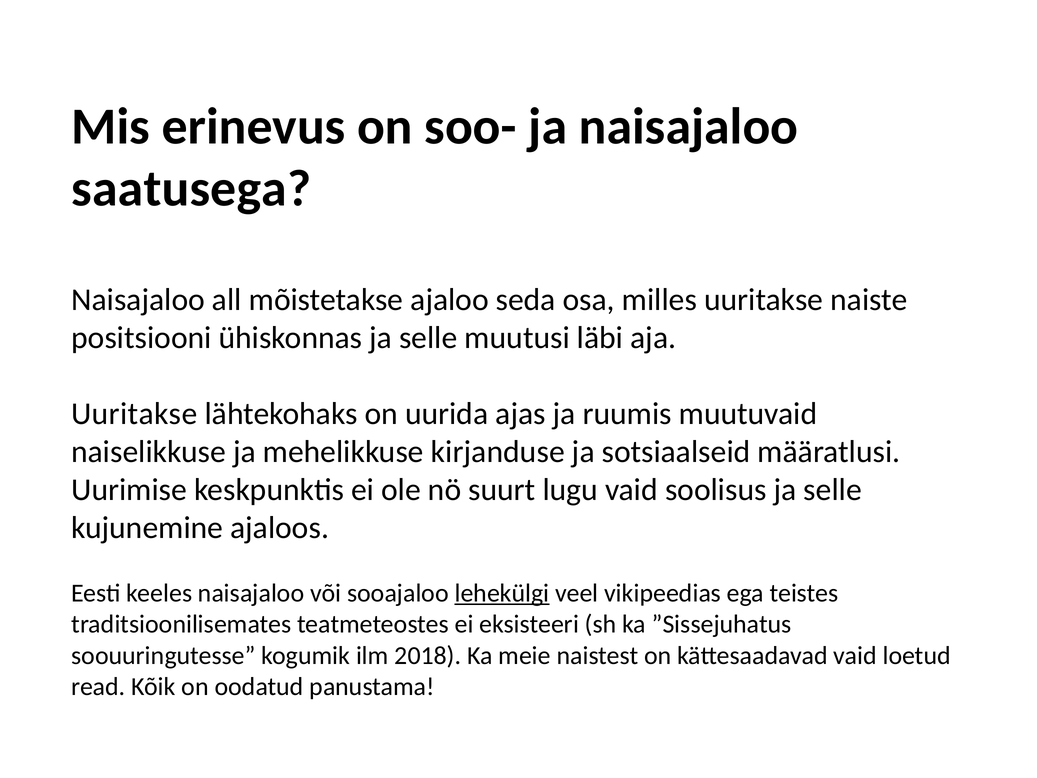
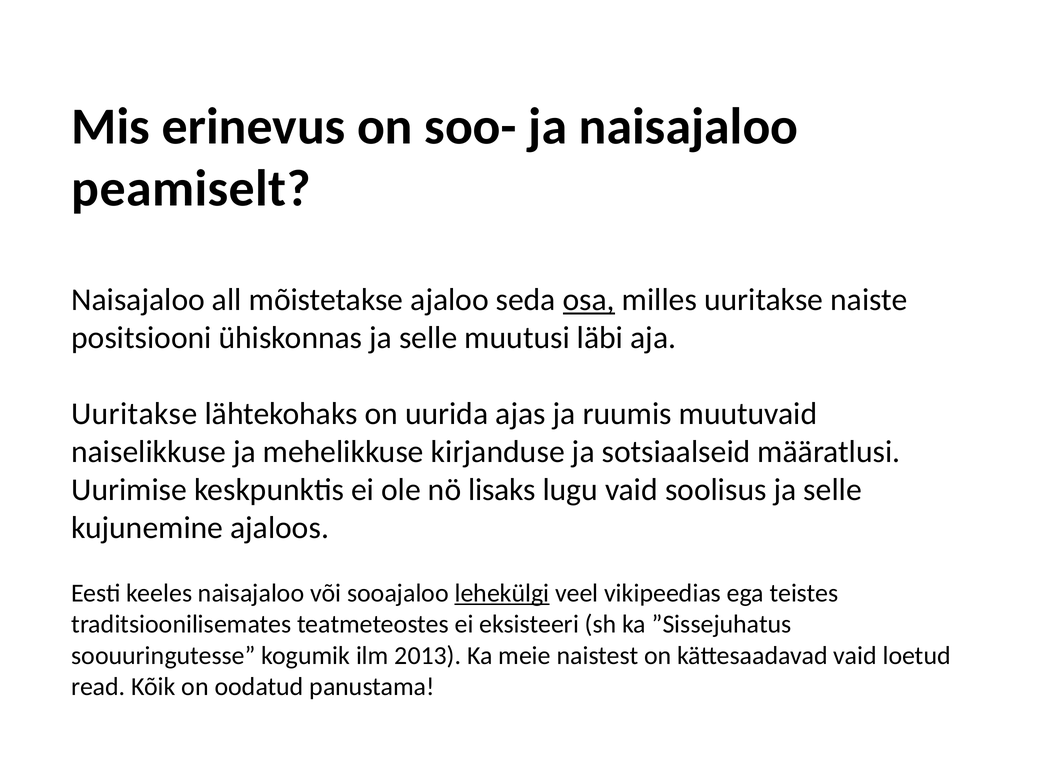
saatusega: saatusega -> peamiselt
osa underline: none -> present
suurt: suurt -> lisaks
2018: 2018 -> 2013
